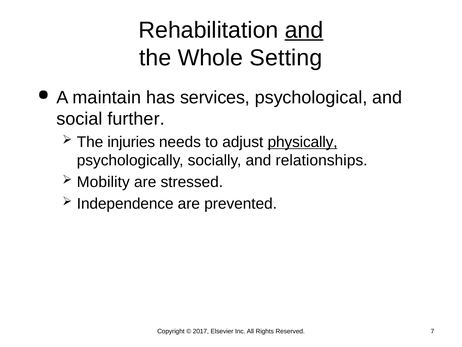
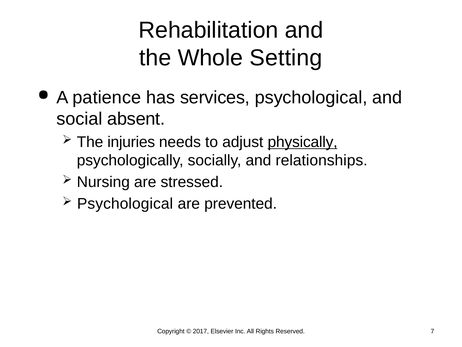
and at (304, 30) underline: present -> none
maintain: maintain -> patience
further: further -> absent
Mobility: Mobility -> Nursing
Independence at (125, 203): Independence -> Psychological
